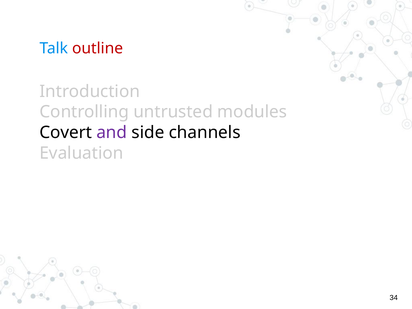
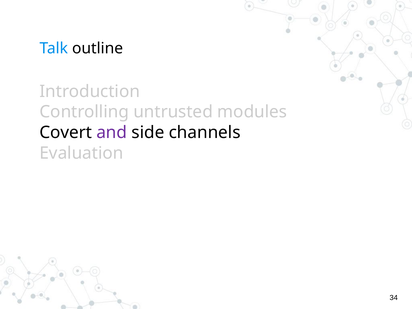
outline colour: red -> black
